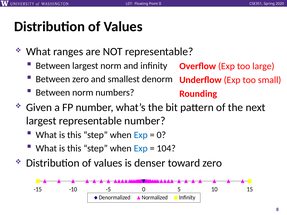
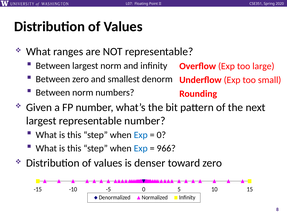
104: 104 -> 966
